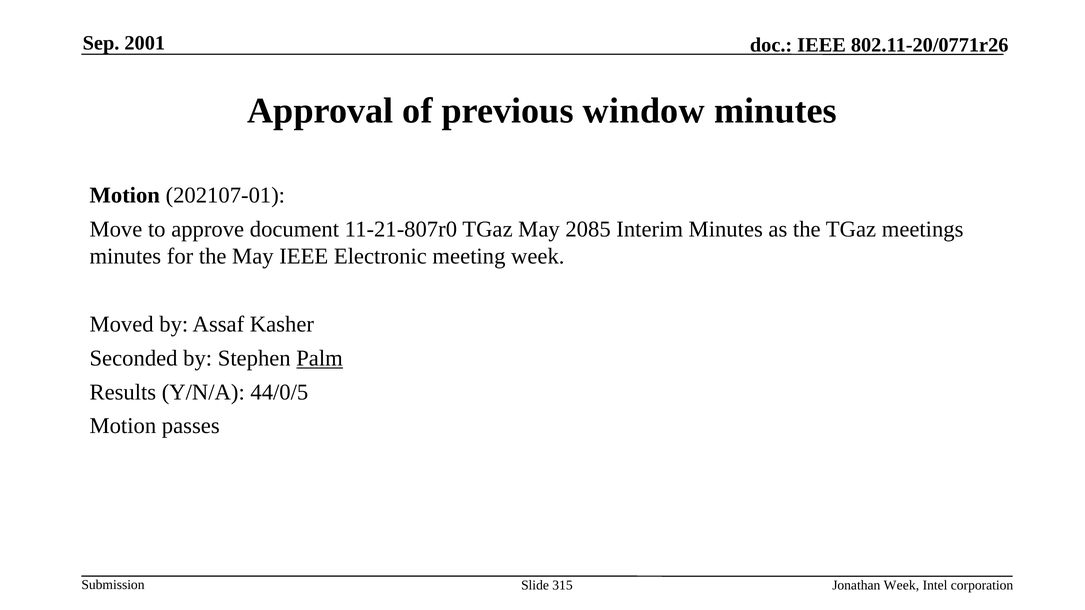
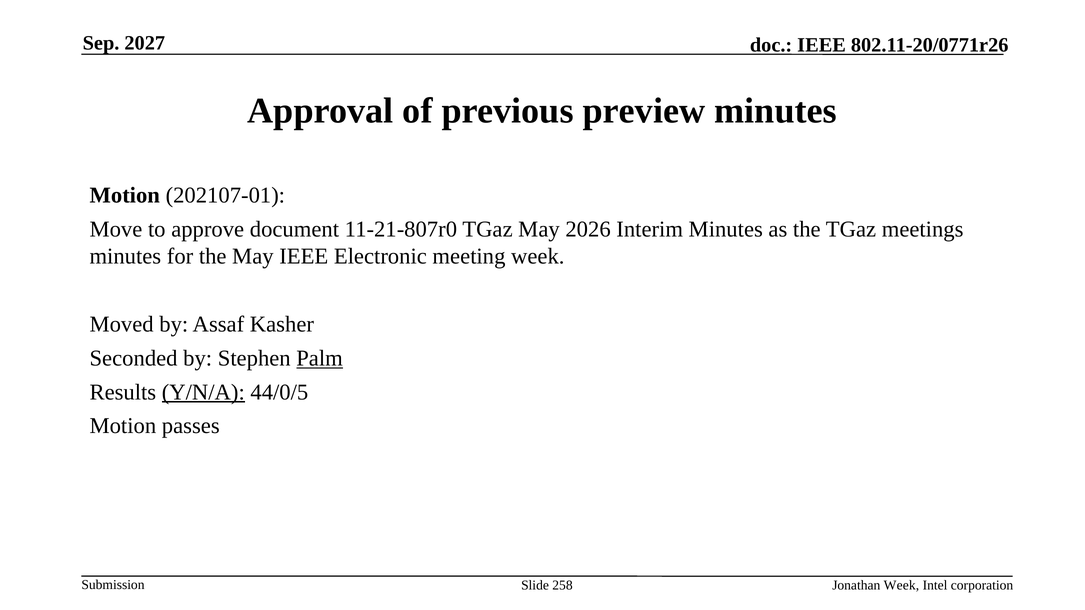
2001: 2001 -> 2027
window: window -> preview
2085: 2085 -> 2026
Y/N/A underline: none -> present
315: 315 -> 258
